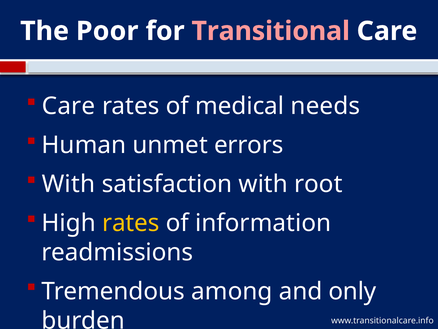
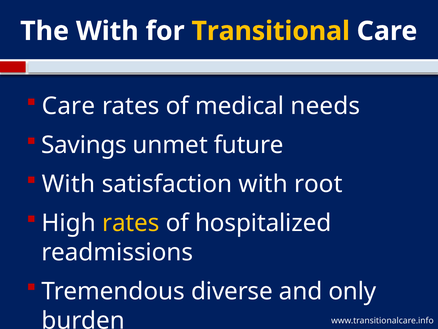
The Poor: Poor -> With
Transitional colour: pink -> yellow
Human: Human -> Savings
errors: errors -> future
information: information -> hospitalized
among: among -> diverse
